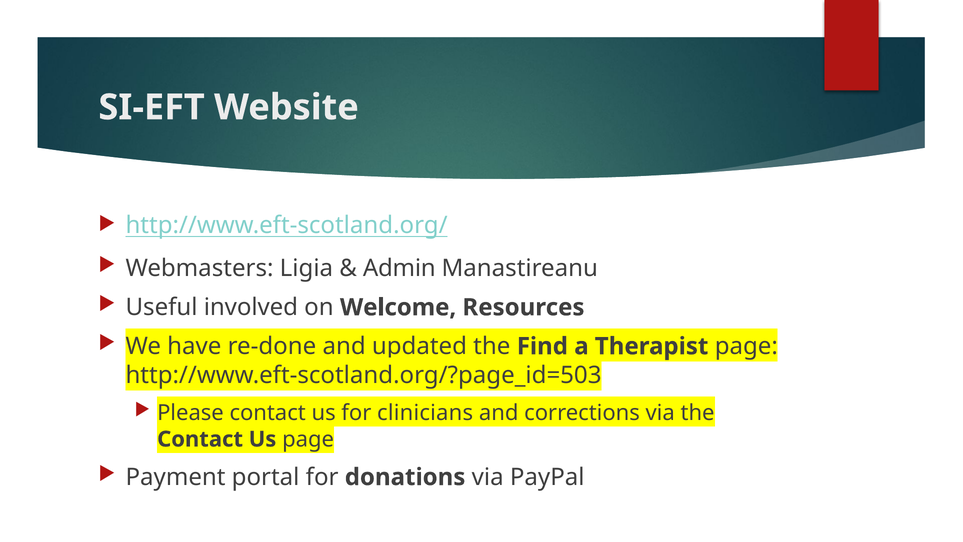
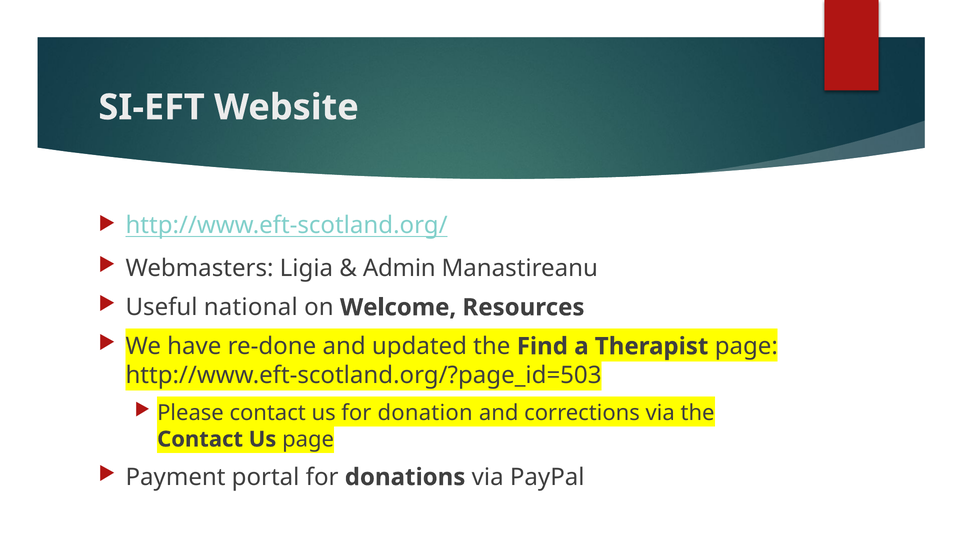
involved: involved -> national
clinicians: clinicians -> donation
